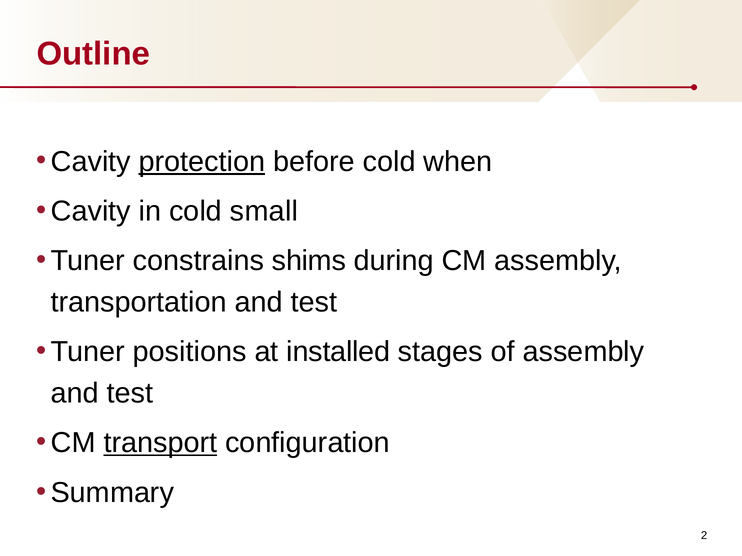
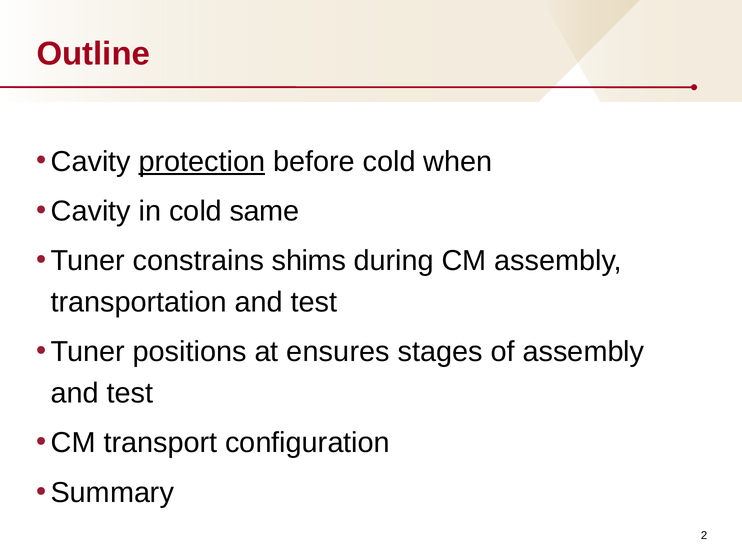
small: small -> same
installed: installed -> ensures
transport underline: present -> none
